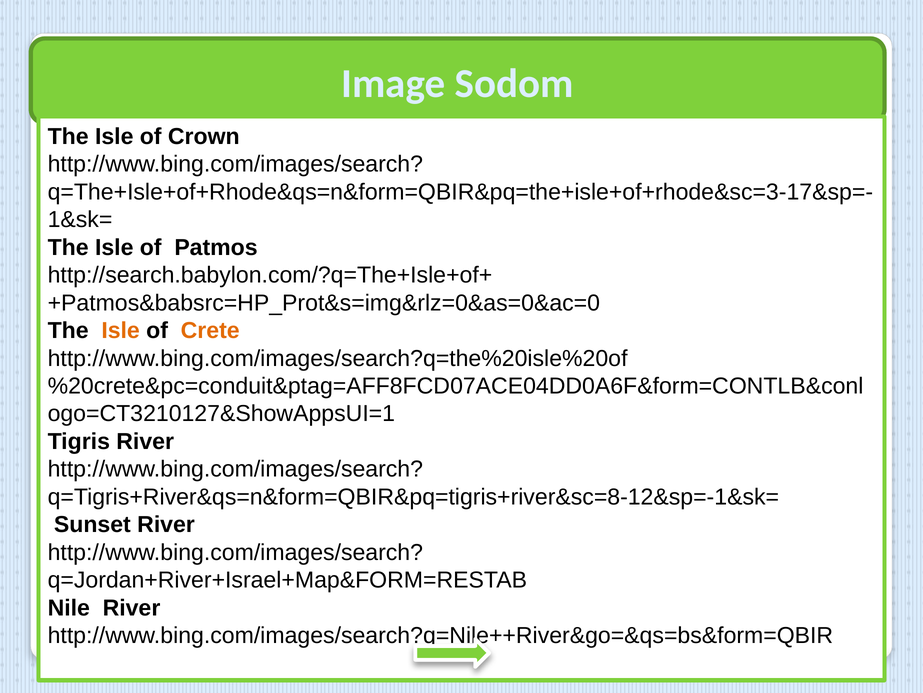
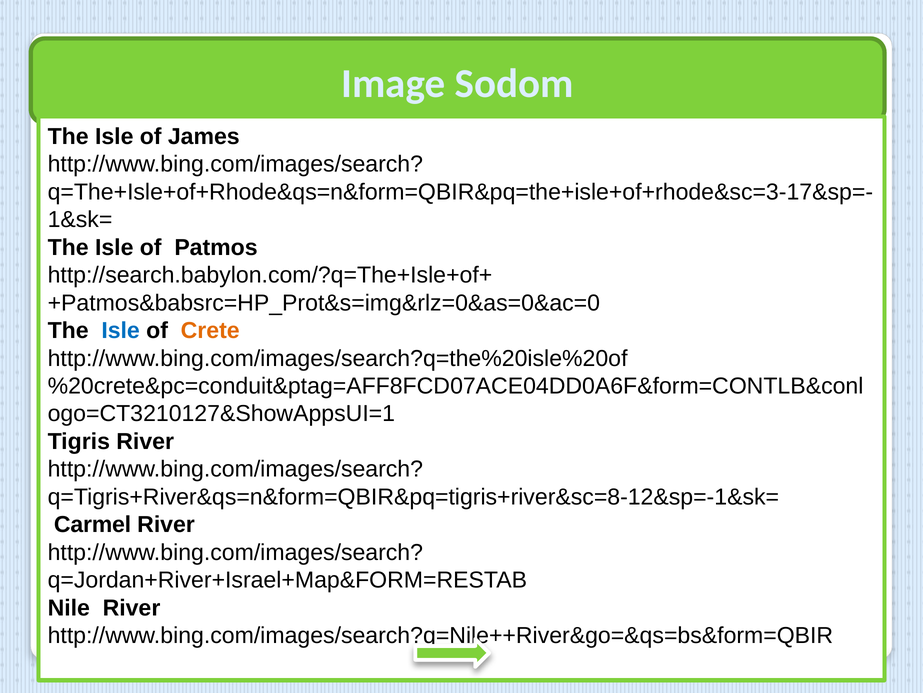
Crown: Crown -> James
Isle at (121, 330) colour: orange -> blue
Sunset: Sunset -> Carmel
